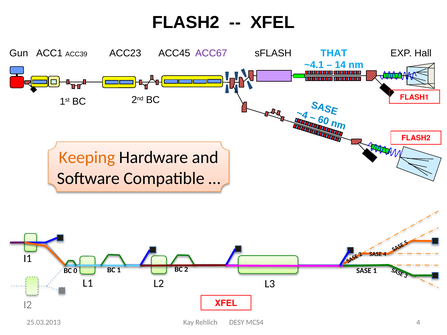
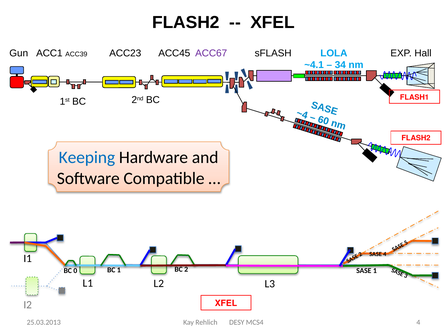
THAT: THAT -> LOLA
14: 14 -> 34
Keeping colour: orange -> blue
